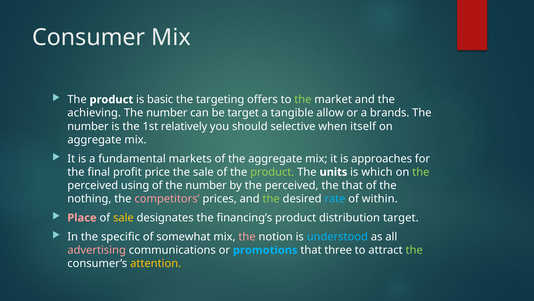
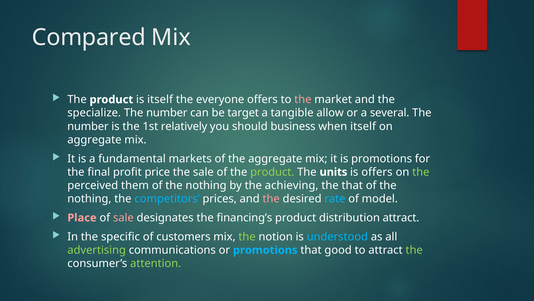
Consumer: Consumer -> Compared
is basic: basic -> itself
targeting: targeting -> everyone
the at (303, 99) colour: light green -> pink
achieving: achieving -> specialize
brands: brands -> several
selective: selective -> business
is approaches: approaches -> promotions
is which: which -> offers
using: using -> them
number at (206, 185): number -> nothing
by the perceived: perceived -> achieving
competitors colour: pink -> light blue
the at (271, 198) colour: light green -> pink
within: within -> model
sale at (123, 217) colour: yellow -> pink
distribution target: target -> attract
somewhat: somewhat -> customers
the at (247, 236) colour: pink -> light green
advertising colour: pink -> light green
three: three -> good
attention colour: yellow -> light green
